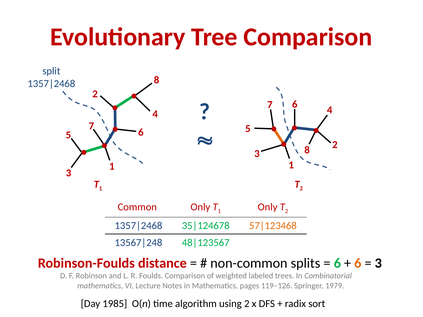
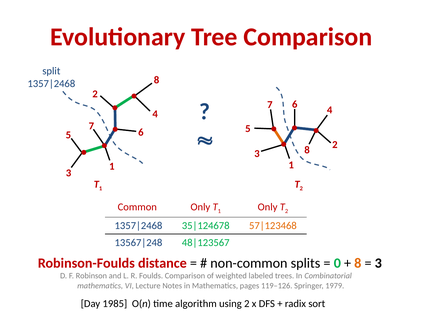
6 at (337, 263): 6 -> 0
6 at (358, 263): 6 -> 8
